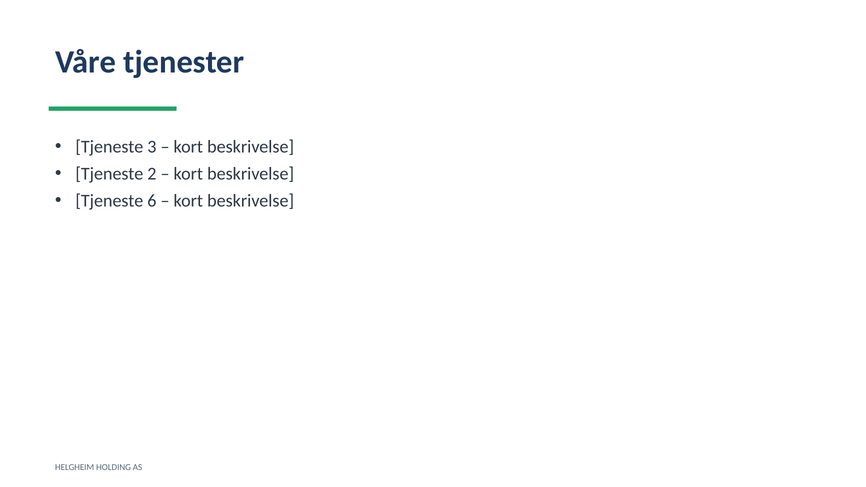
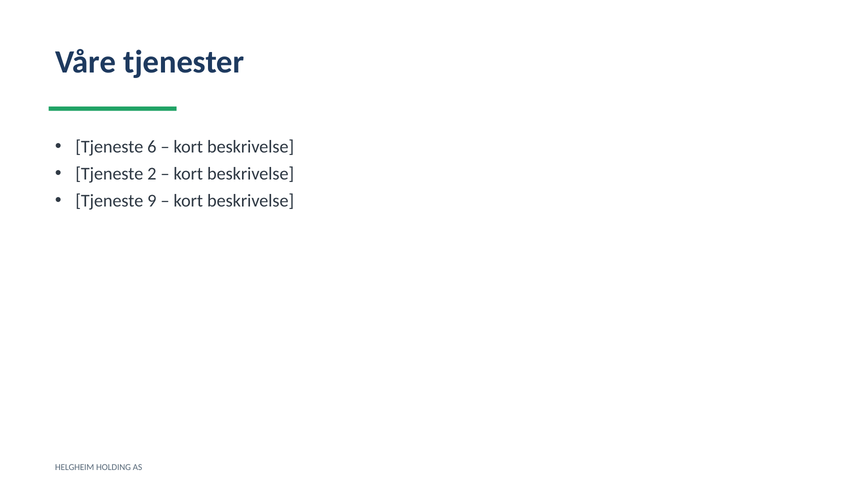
3: 3 -> 6
6: 6 -> 9
